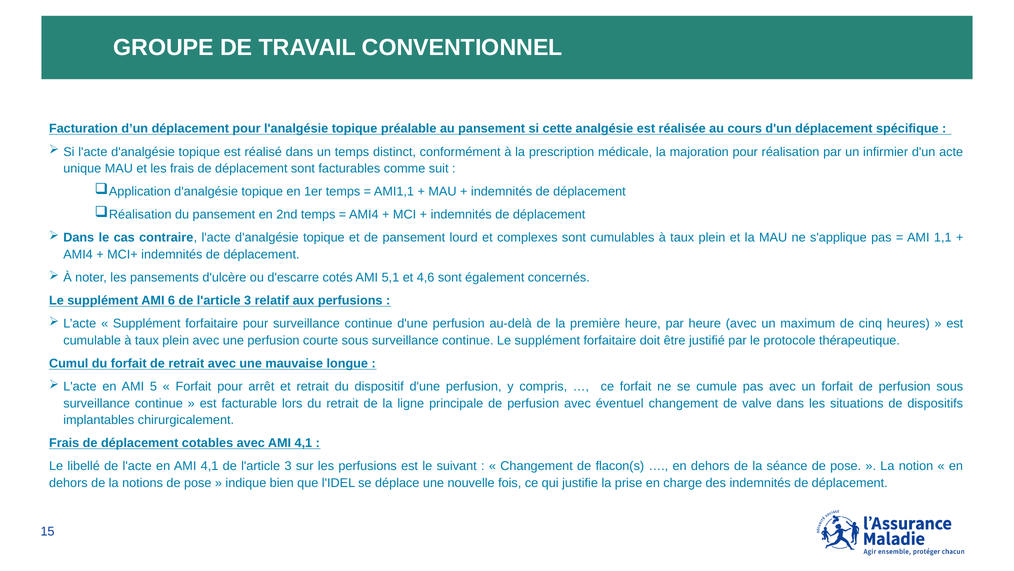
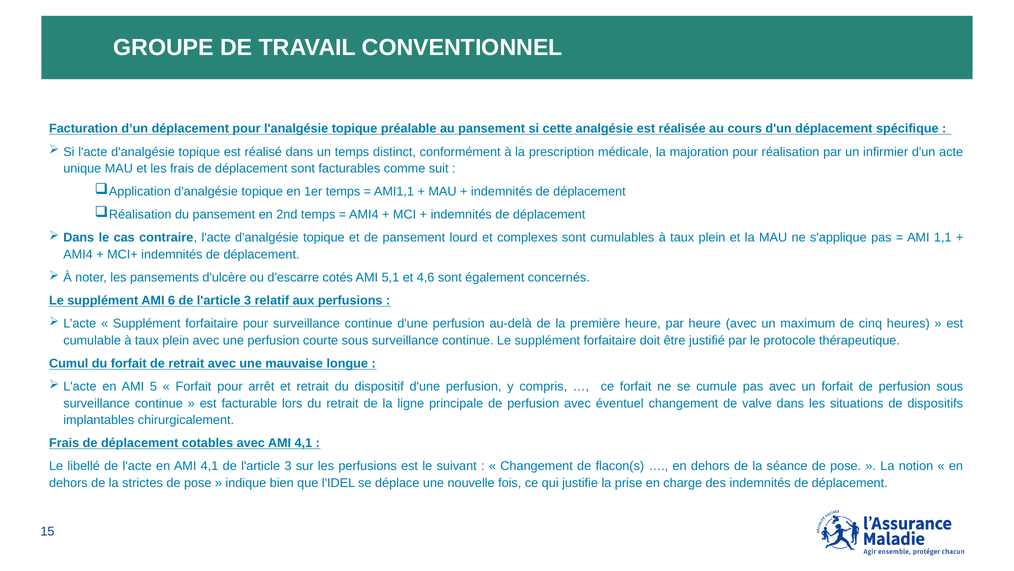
notions: notions -> strictes
